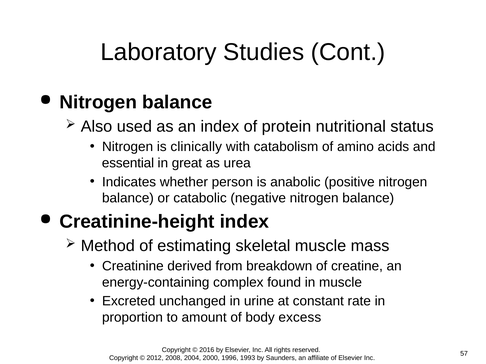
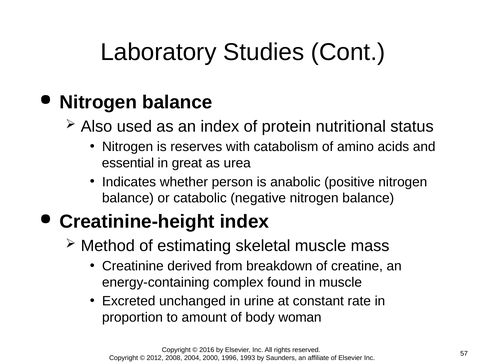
clinically: clinically -> reserves
excess: excess -> woman
